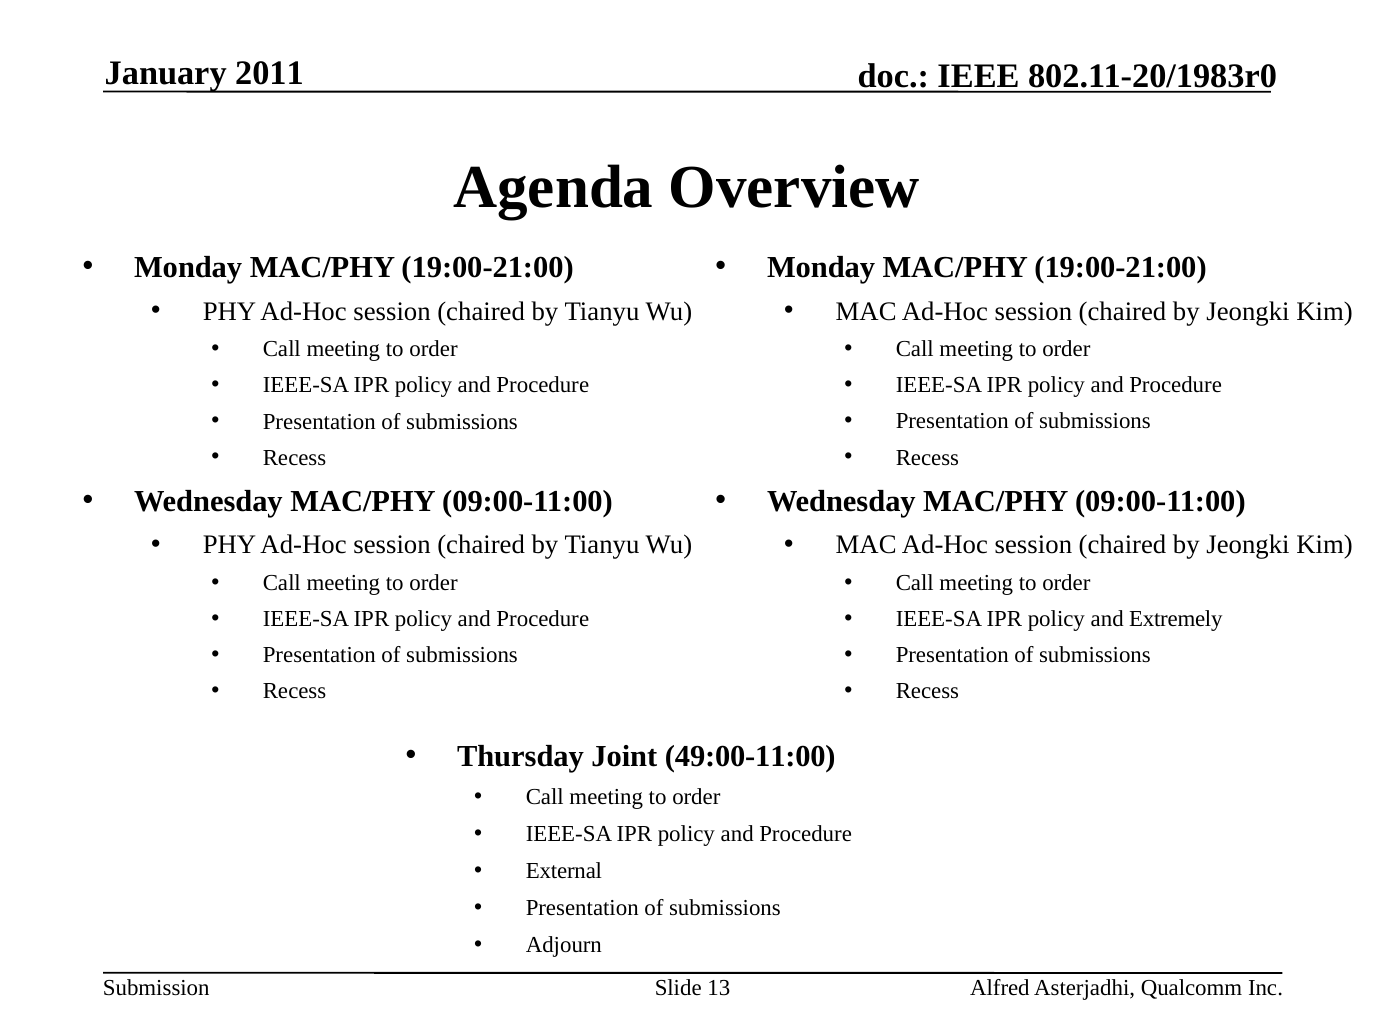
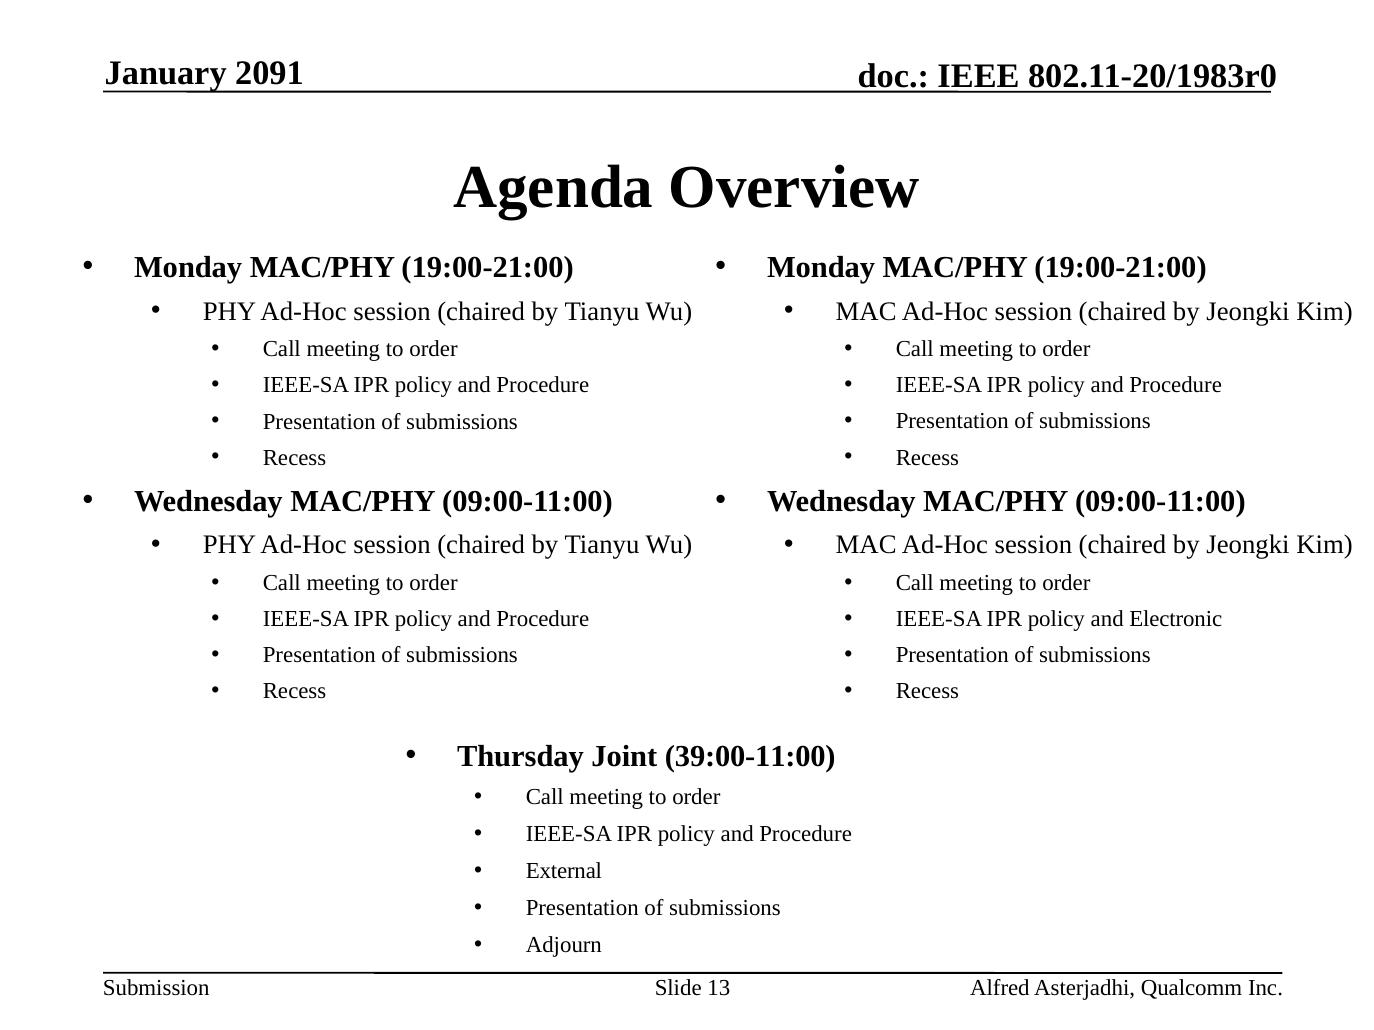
2011: 2011 -> 2091
Extremely: Extremely -> Electronic
49:00-11:00: 49:00-11:00 -> 39:00-11:00
